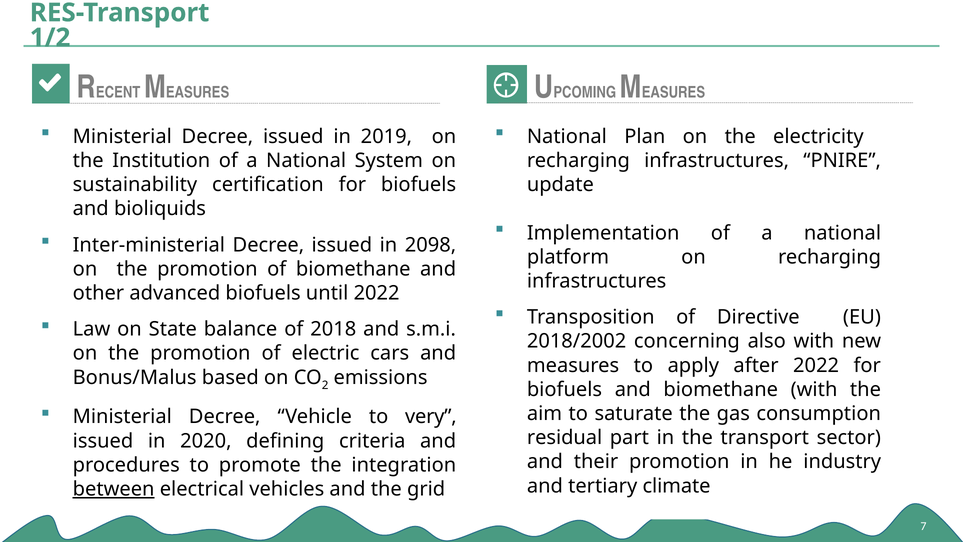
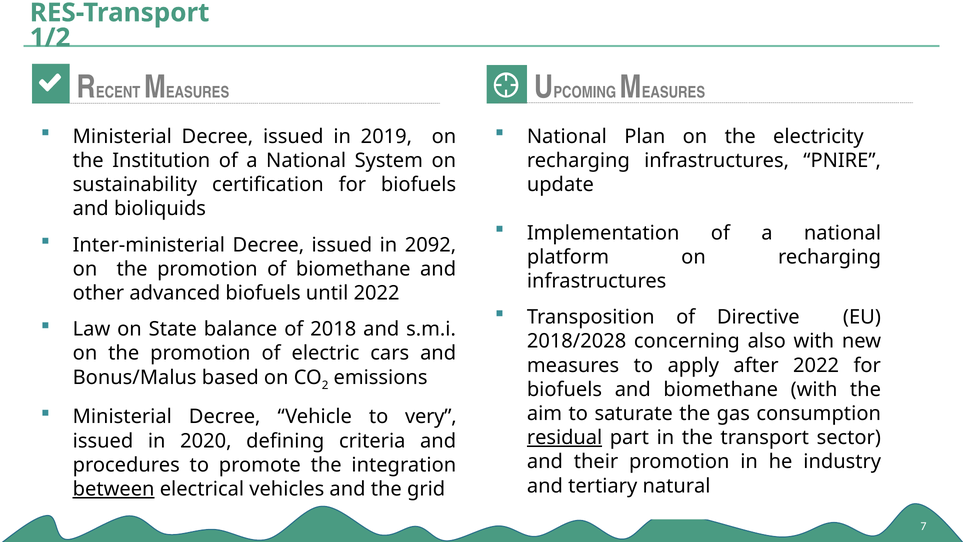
2098: 2098 -> 2092
2018/2002: 2018/2002 -> 2018/2028
residual underline: none -> present
climate: climate -> natural
